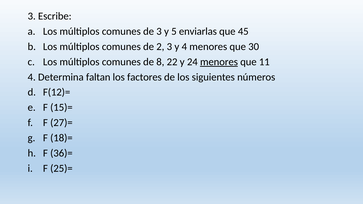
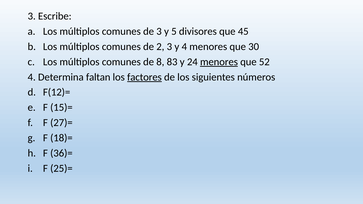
enviarlas: enviarlas -> divisores
22: 22 -> 83
11: 11 -> 52
factores underline: none -> present
